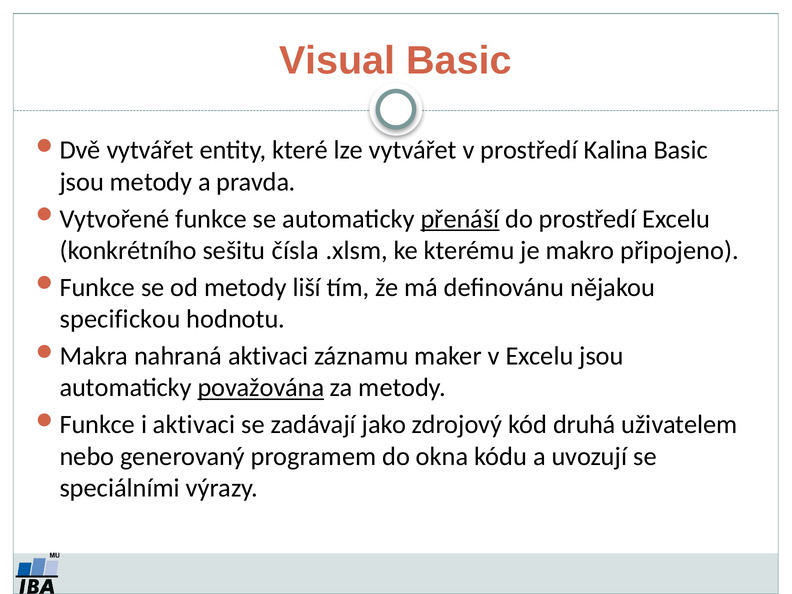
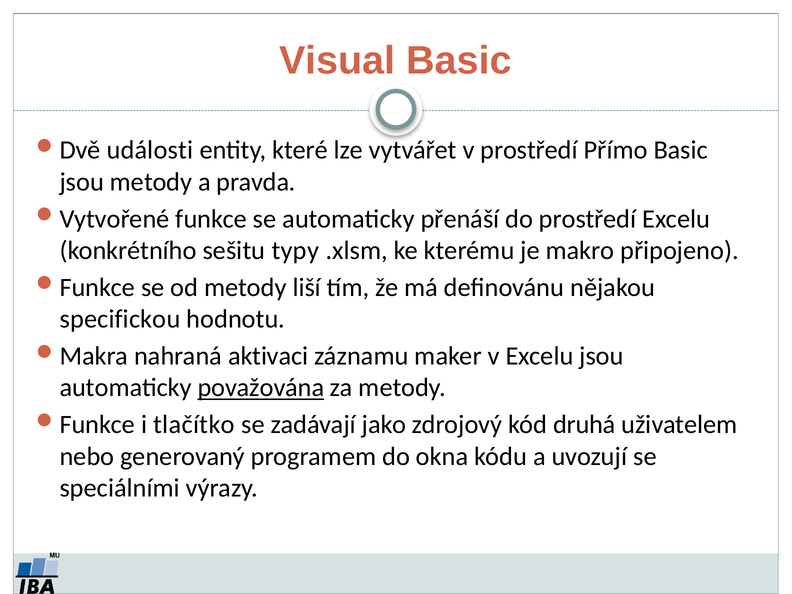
vytvářet at (150, 150): vytvářet -> události
Kalina: Kalina -> Přímo
přenáší underline: present -> none
čísla: čísla -> typy
i aktivaci: aktivaci -> tlačítko
